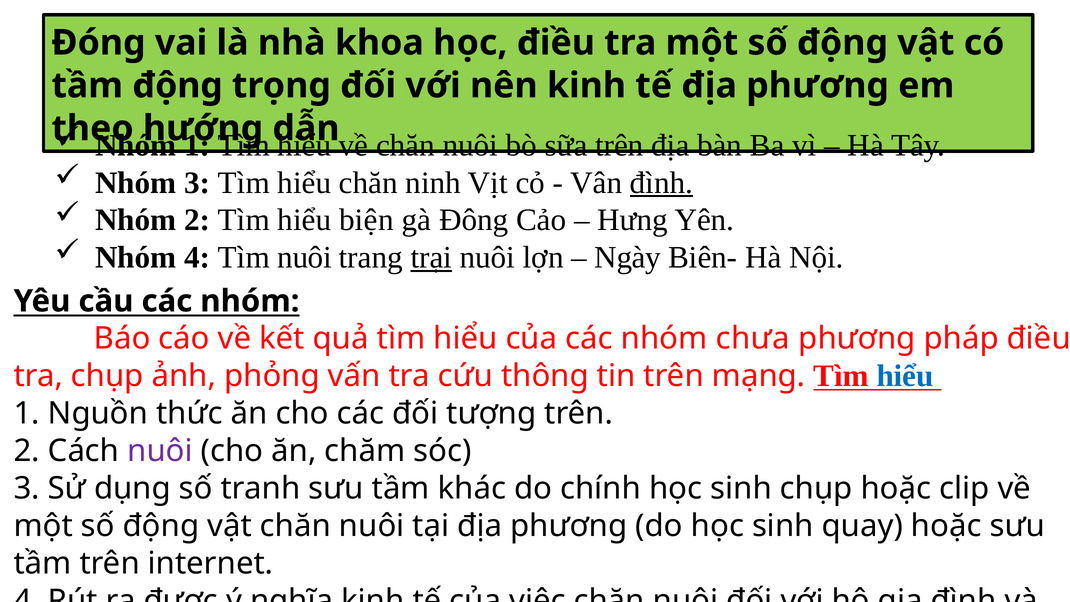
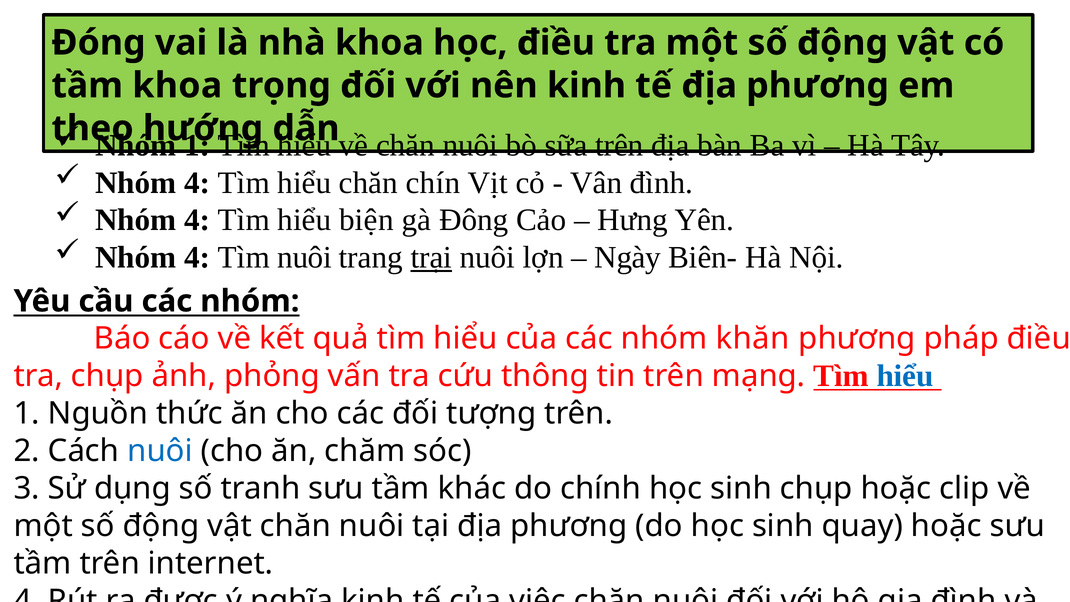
tầm động: động -> khoa
3 at (197, 183): 3 -> 4
ninh: ninh -> chín
đình at (661, 183) underline: present -> none
2 at (197, 220): 2 -> 4
chưa: chưa -> khăn
nuôi at (160, 451) colour: purple -> blue
